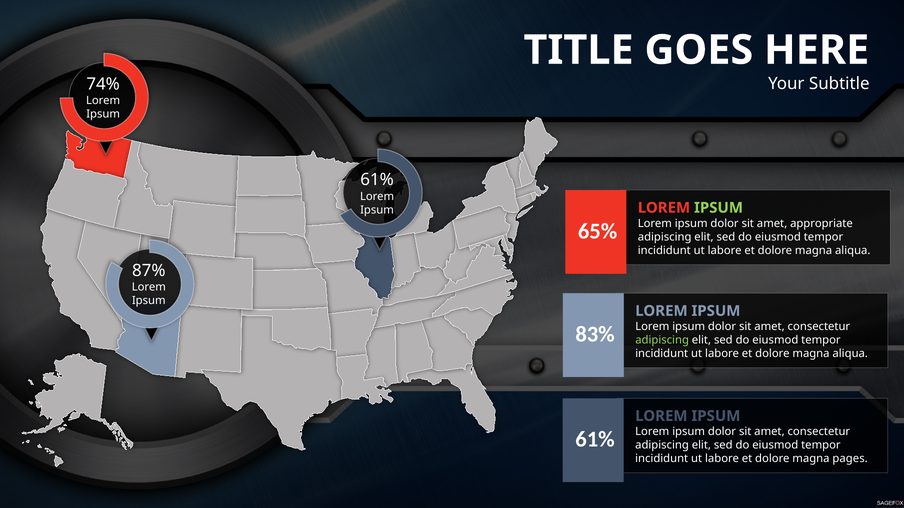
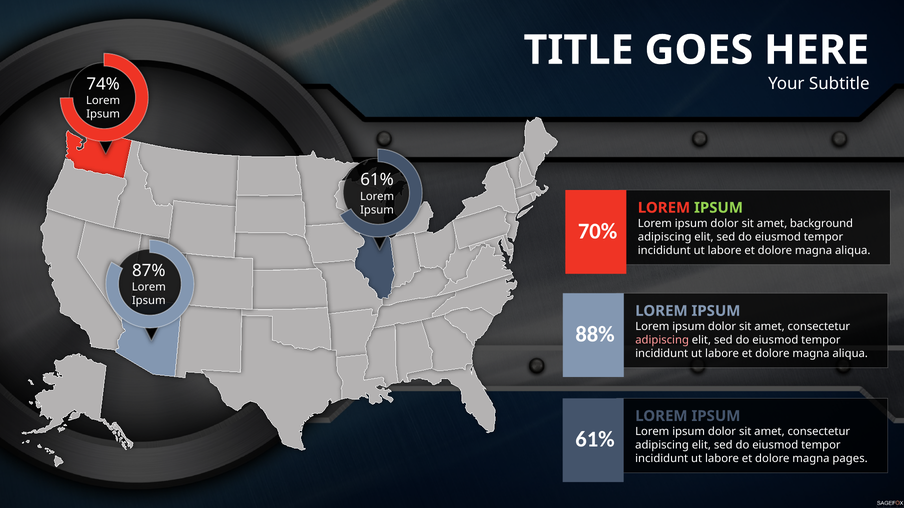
appropriate: appropriate -> background
65%: 65% -> 70%
83%: 83% -> 88%
adipiscing at (662, 340) colour: light green -> pink
